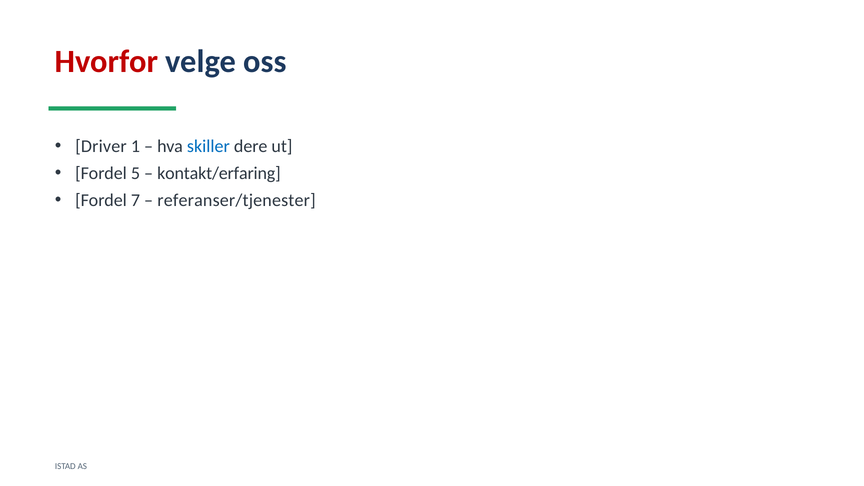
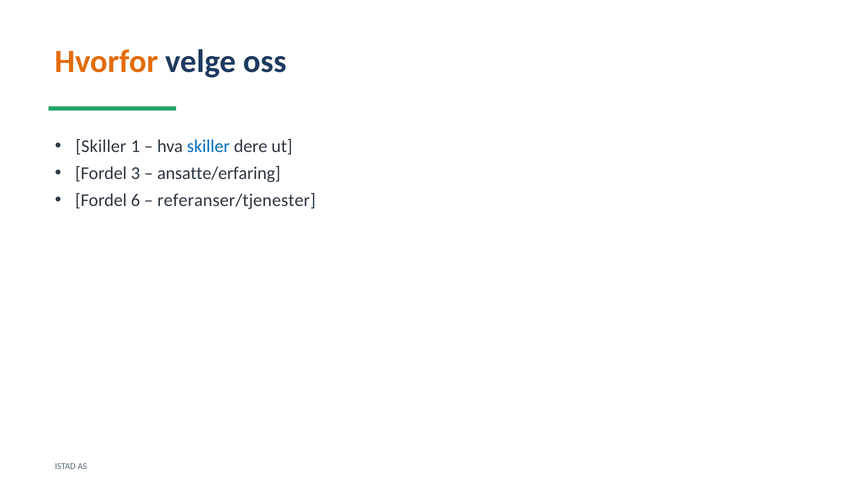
Hvorfor colour: red -> orange
Driver at (101, 146): Driver -> Skiller
5: 5 -> 3
kontakt/erfaring: kontakt/erfaring -> ansatte/erfaring
7: 7 -> 6
